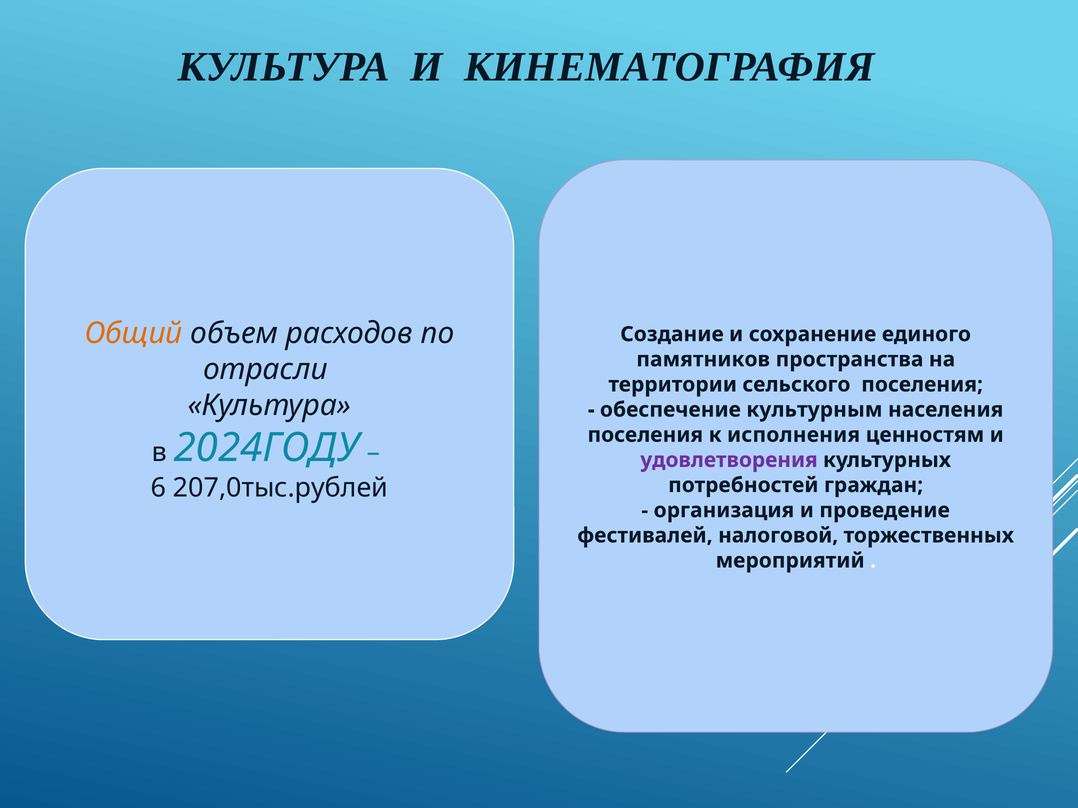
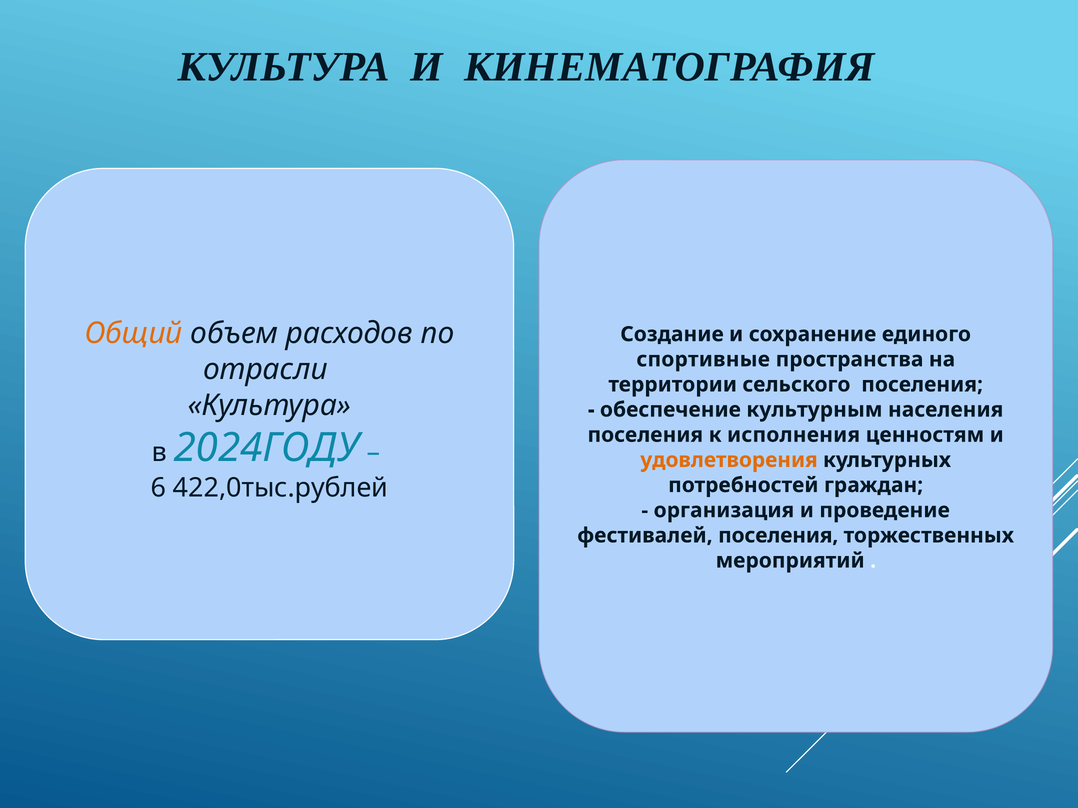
памятников: памятников -> спортивные
удовлетворения colour: purple -> orange
207,0тыс.рублей: 207,0тыс.рублей -> 422,0тыс.рублей
фестивалей налоговой: налоговой -> поселения
